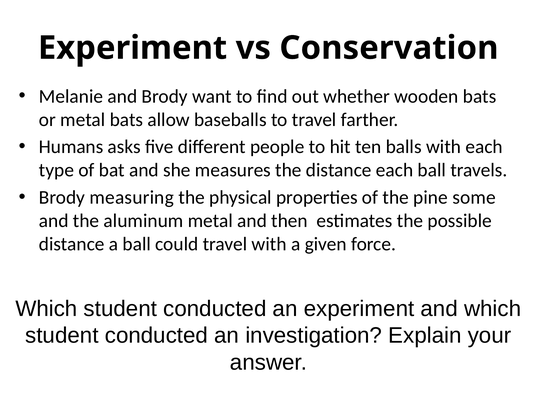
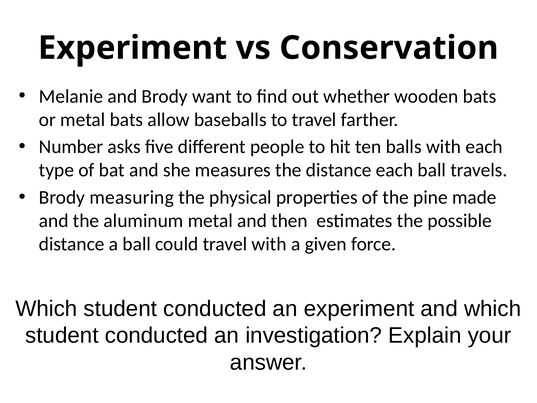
Humans: Humans -> Number
some: some -> made
